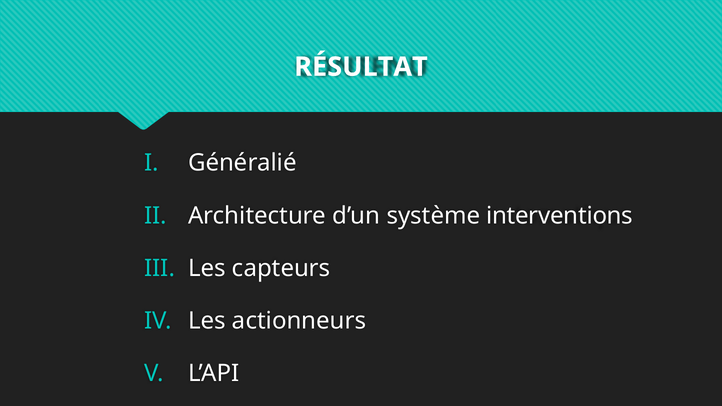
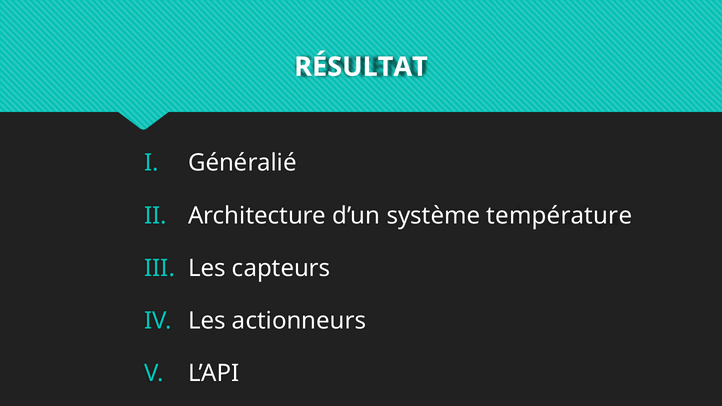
interventions: interventions -> température
